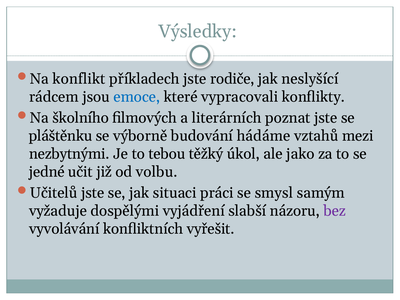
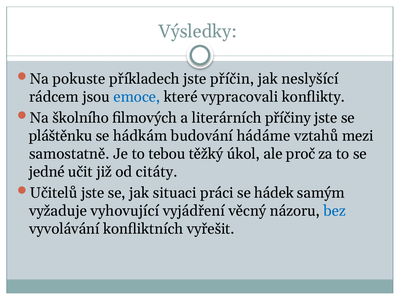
konflikt: konflikt -> pokuste
rodiče: rodiče -> příčin
poznat: poznat -> příčiny
výborně: výborně -> hádkám
nezbytnými: nezbytnými -> samostatně
jako: jako -> proč
volbu: volbu -> citáty
smysl: smysl -> hádek
dospělými: dospělými -> vyhovující
slabší: slabší -> věcný
bez colour: purple -> blue
